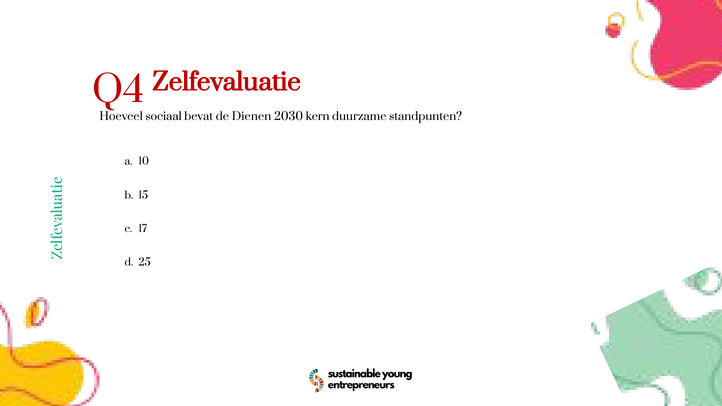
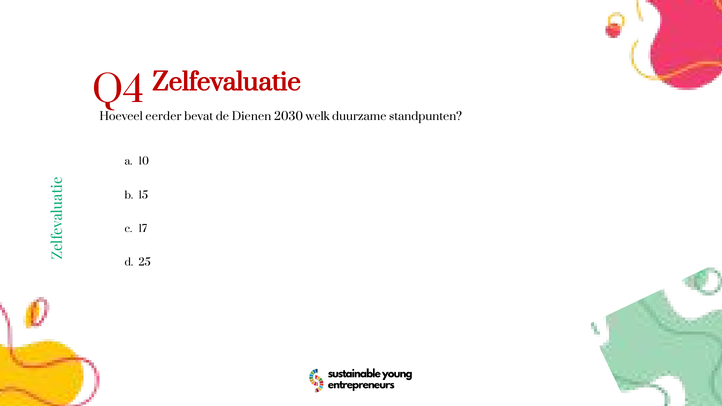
sociaal: sociaal -> eerder
kern: kern -> welk
